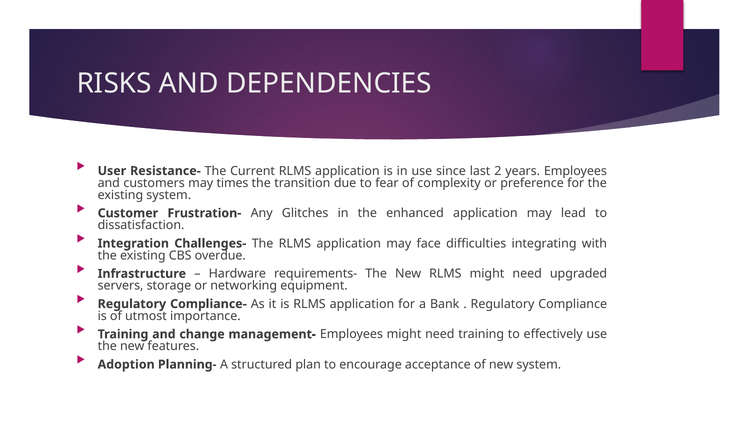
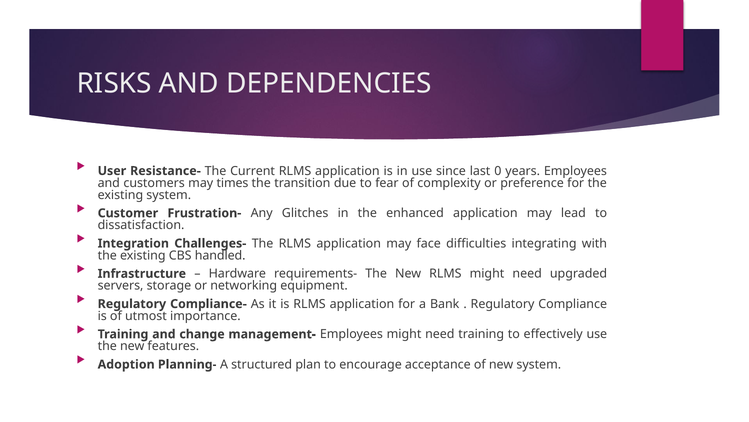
2: 2 -> 0
overdue: overdue -> handled
